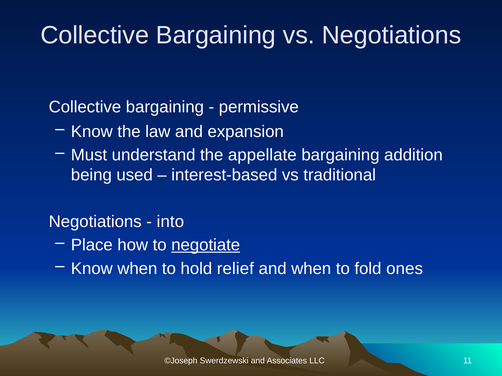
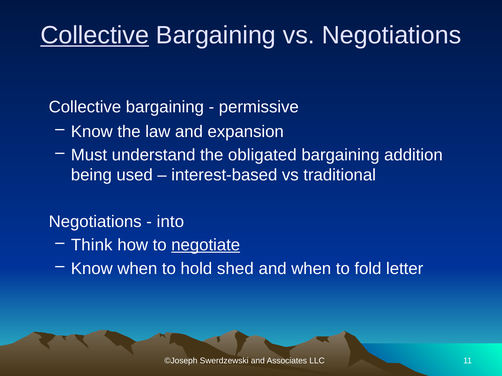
Collective at (95, 35) underline: none -> present
appellate: appellate -> obligated
Place: Place -> Think
relief: relief -> shed
ones: ones -> letter
